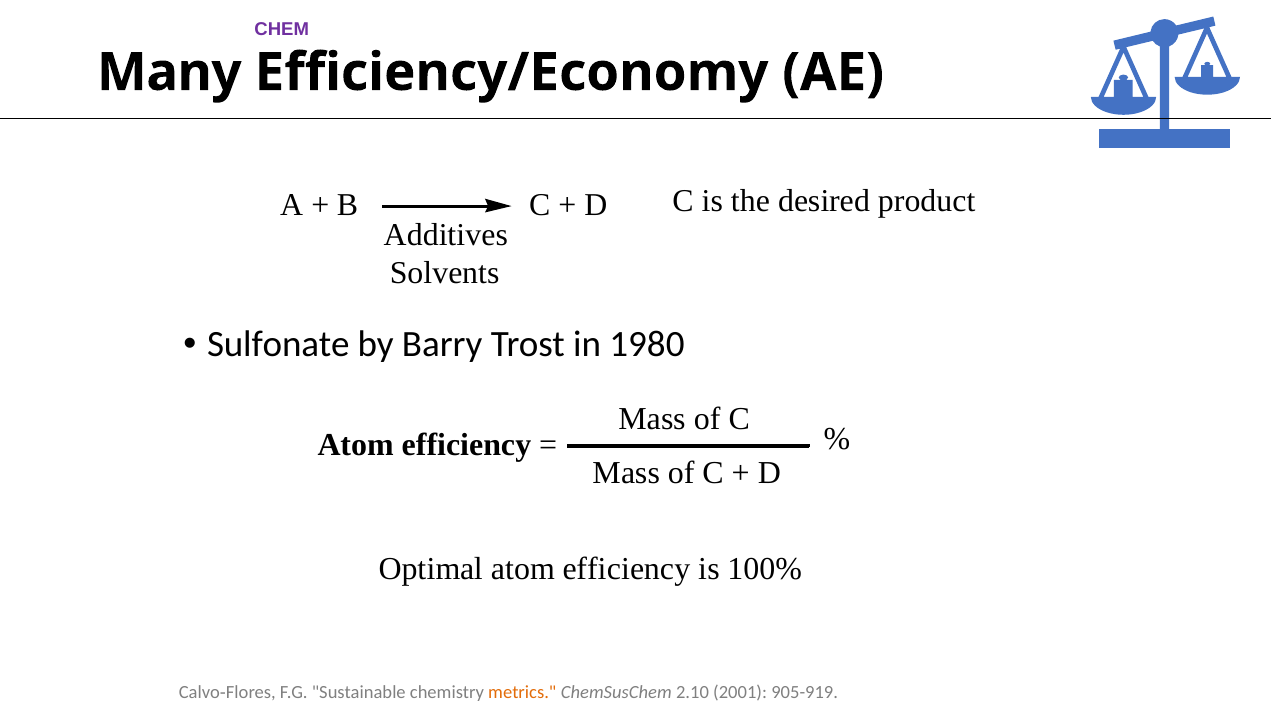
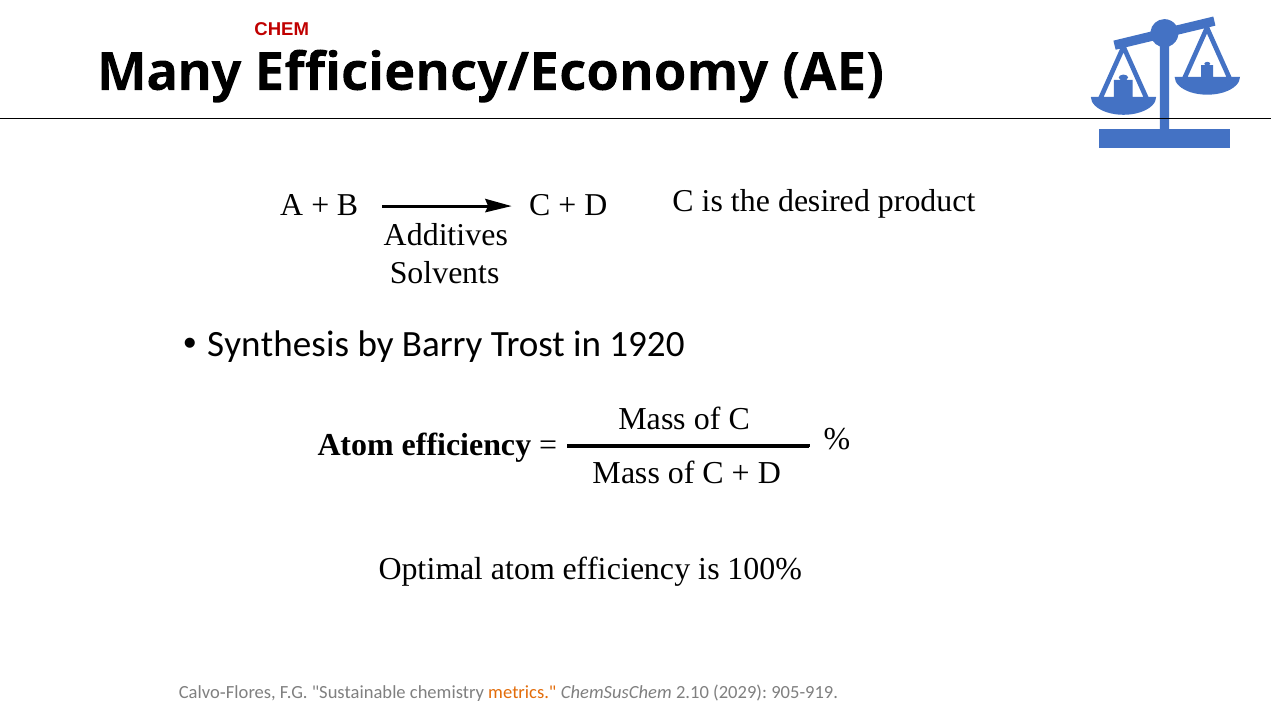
CHEM colour: purple -> red
Sulfonate: Sulfonate -> Synthesis
1980: 1980 -> 1920
2001: 2001 -> 2029
